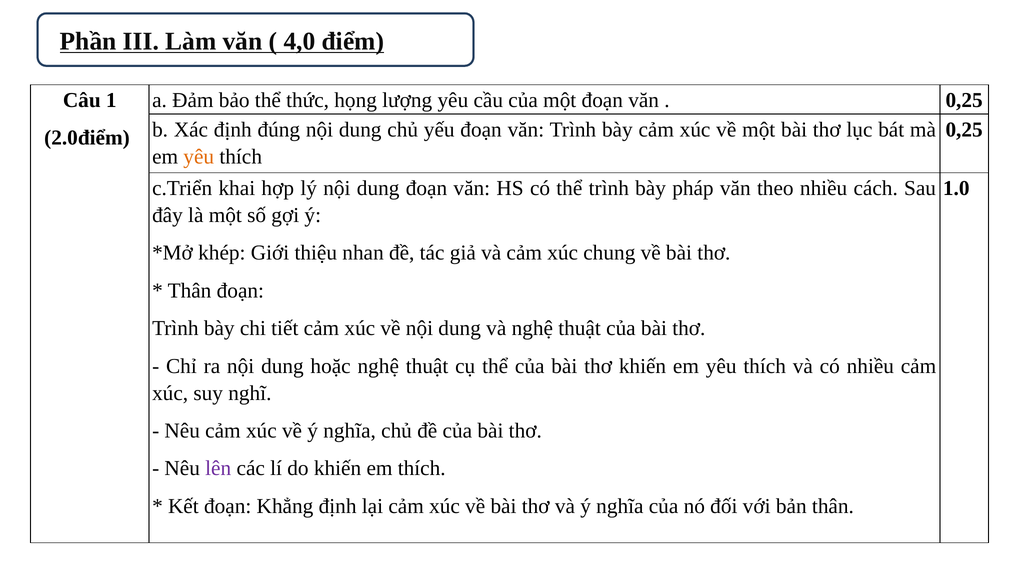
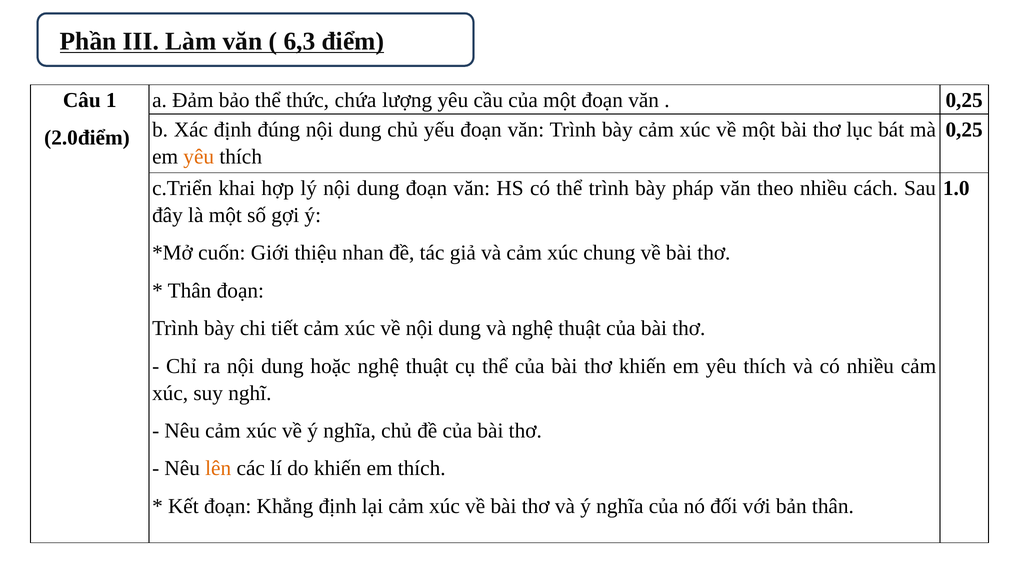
4,0: 4,0 -> 6,3
họng: họng -> chứa
khép: khép -> cuốn
lên colour: purple -> orange
